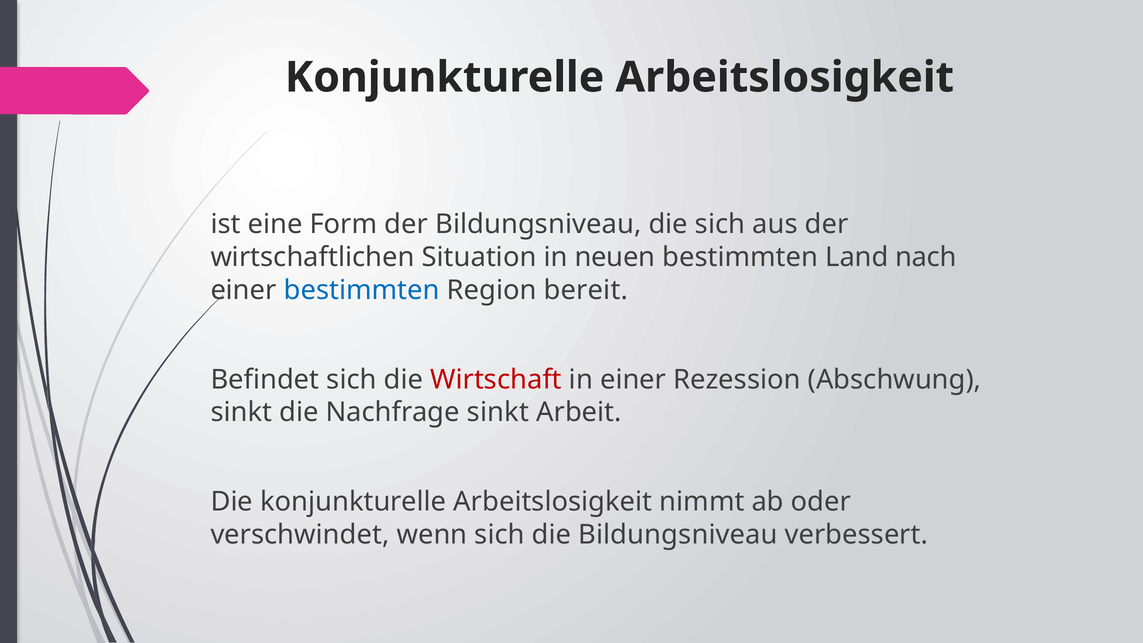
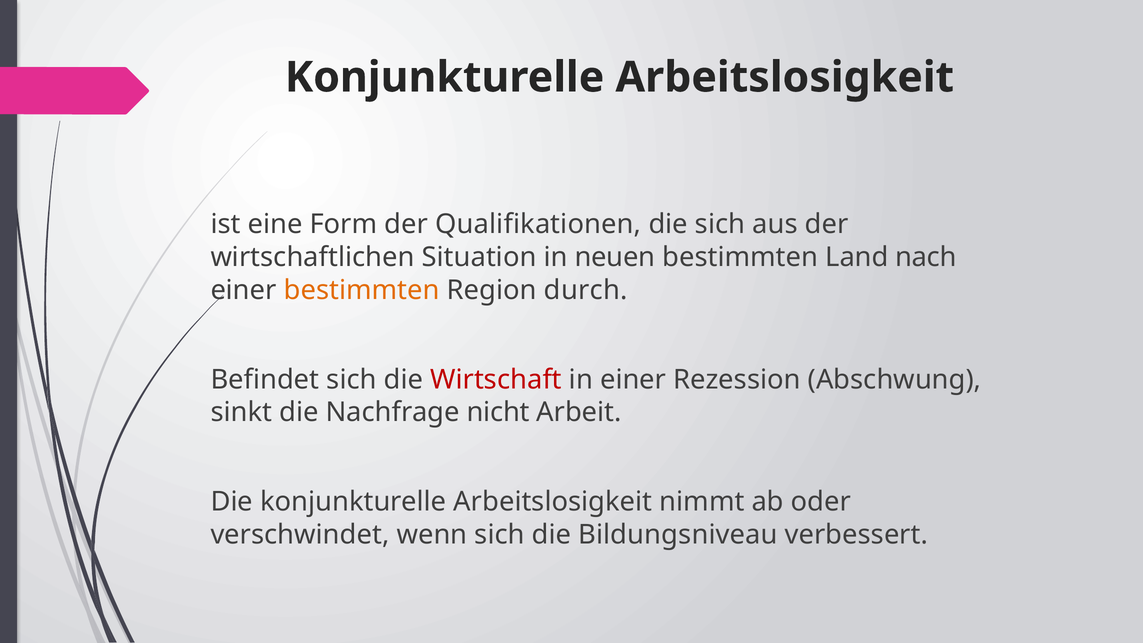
der Bildungsniveau: Bildungsniveau -> Qualifikationen
bestimmten at (362, 290) colour: blue -> orange
bereit: bereit -> durch
Nachfrage sinkt: sinkt -> nicht
